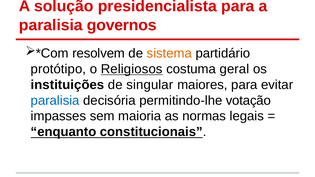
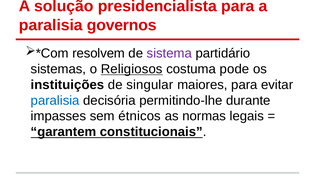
sistema colour: orange -> purple
protótipo: protótipo -> sistemas
geral: geral -> pode
votação: votação -> durante
maioria: maioria -> étnicos
enquanto: enquanto -> garantem
